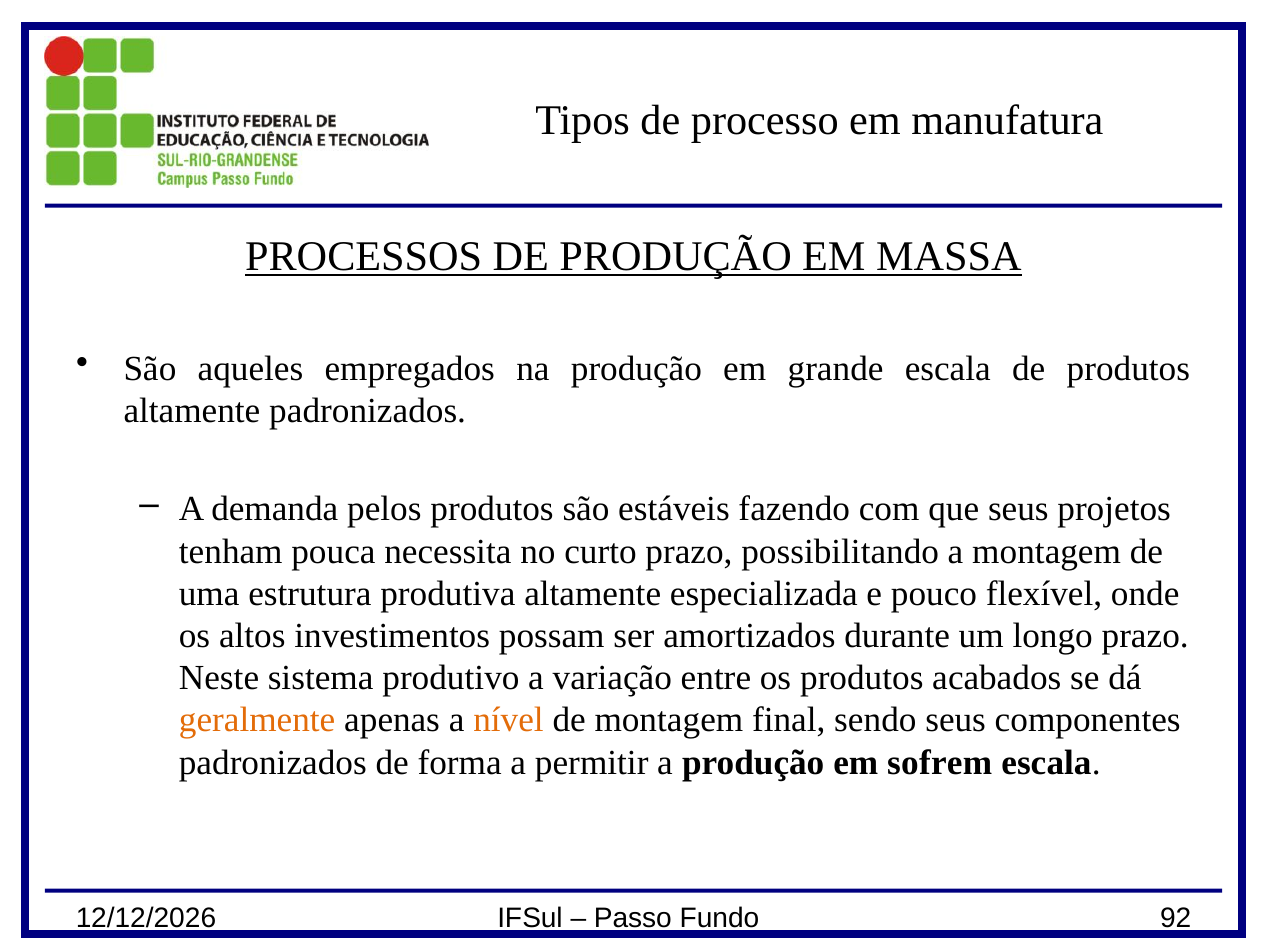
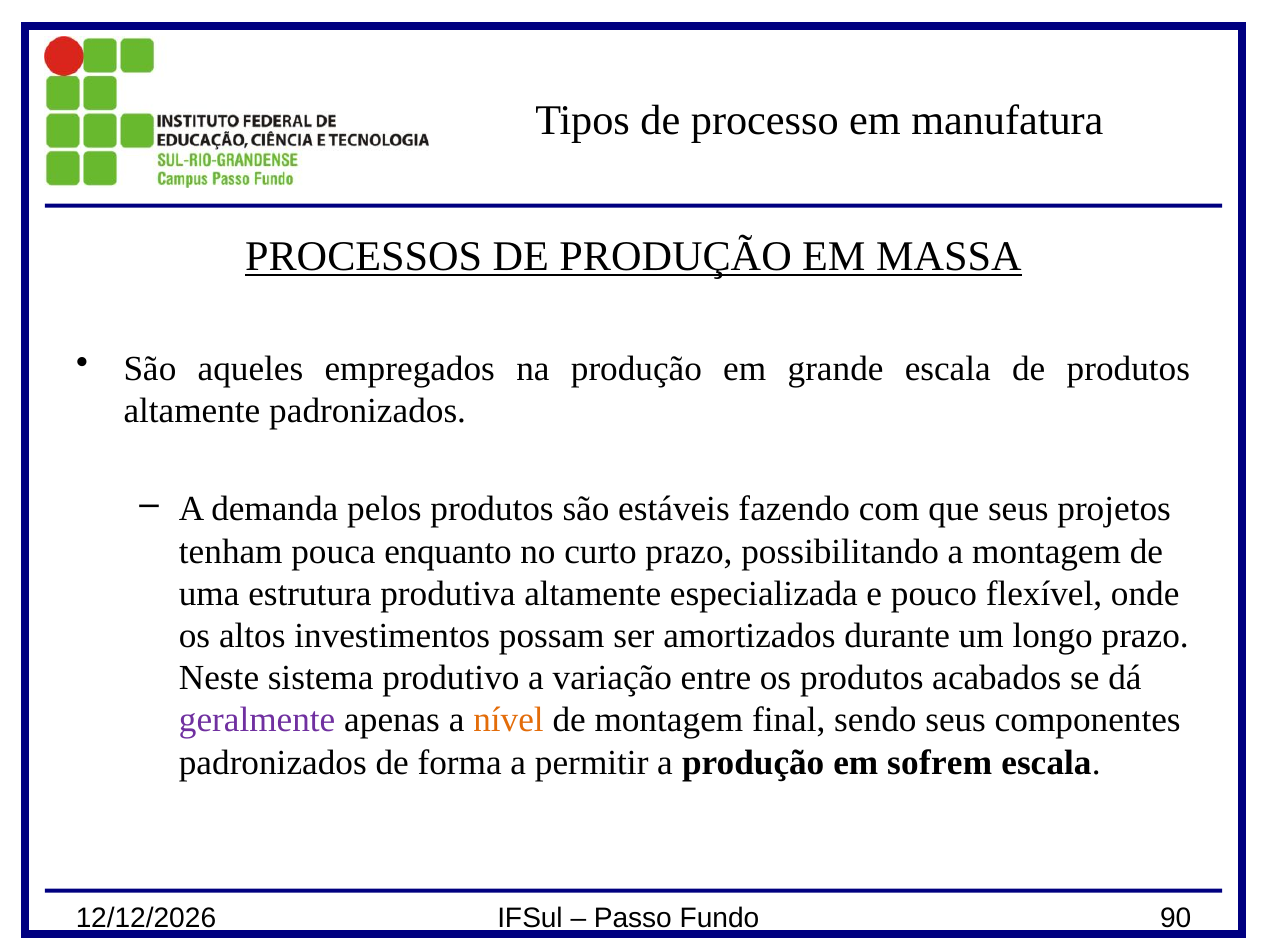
necessita: necessita -> enquanto
geralmente colour: orange -> purple
92: 92 -> 90
